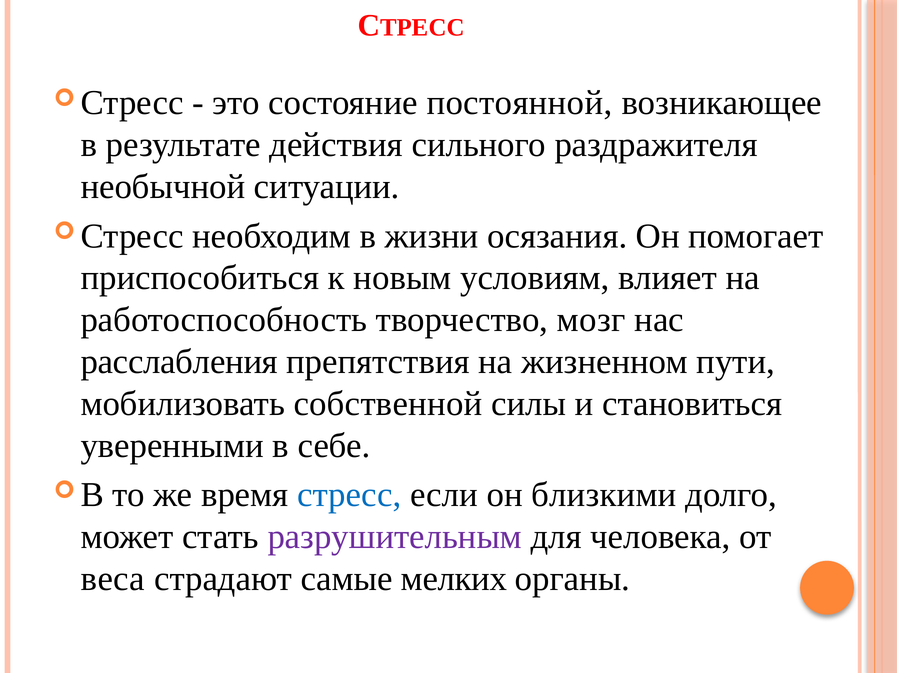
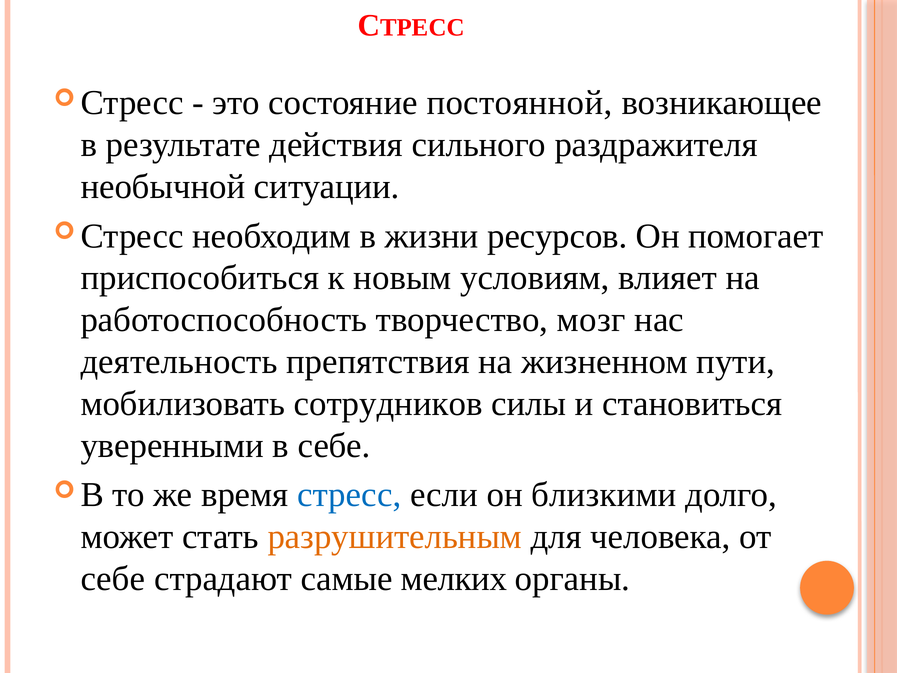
осязания: осязания -> ресурсов
расслабления: расслабления -> деятельность
собственной: собственной -> сотрудников
разрушительным colour: purple -> orange
веса at (113, 578): веса -> себе
